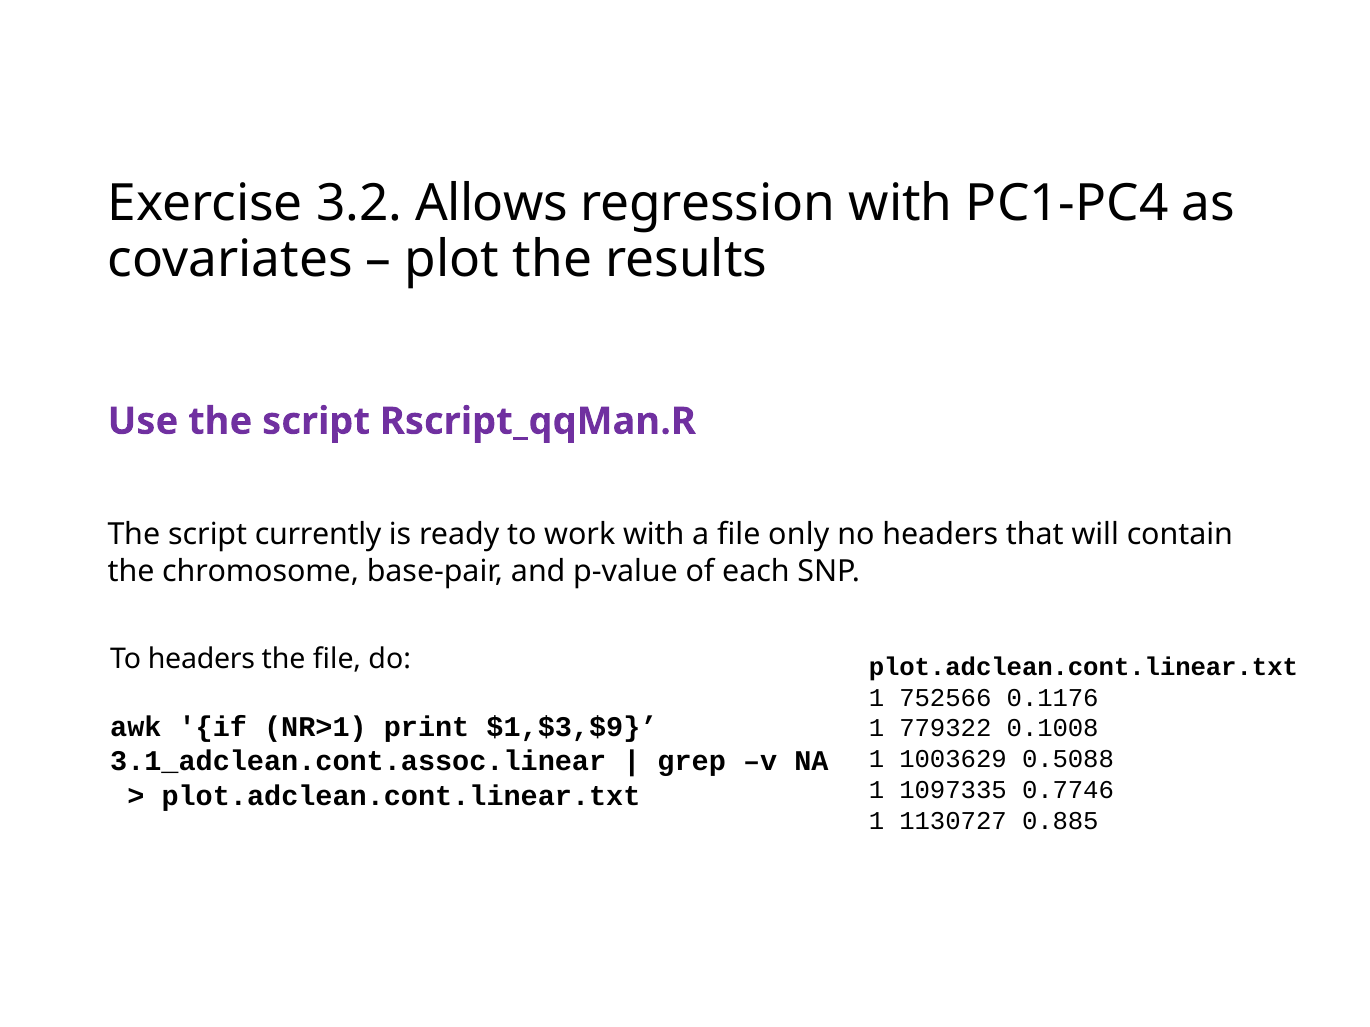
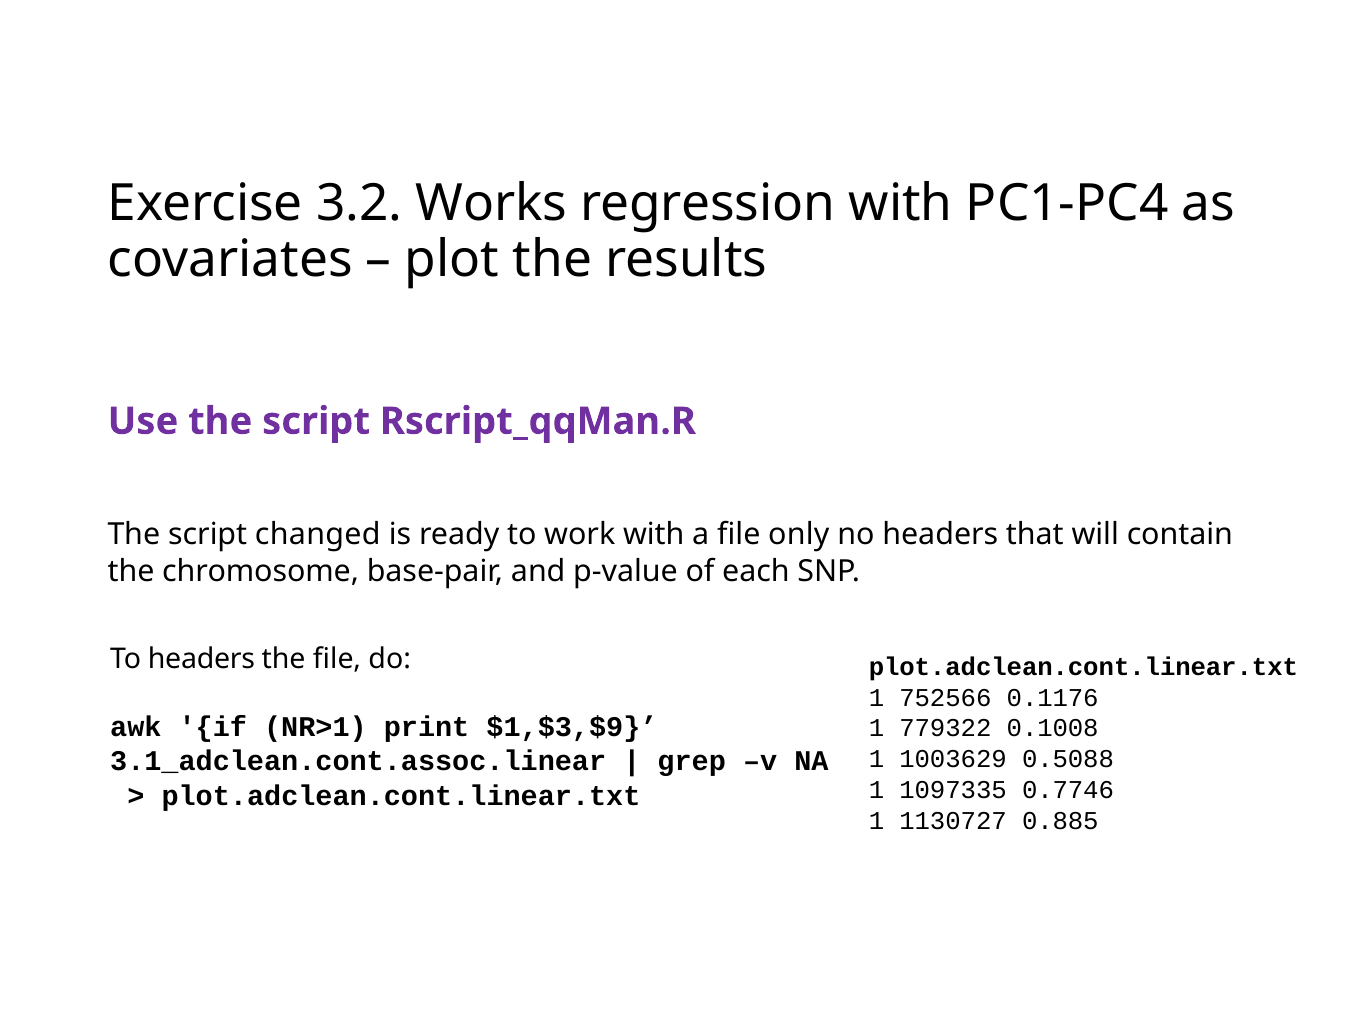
Allows: Allows -> Works
currently: currently -> changed
